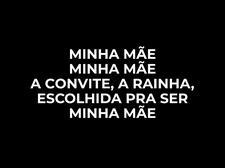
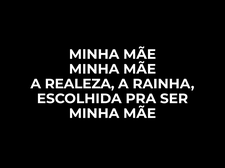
CONVITE: CONVITE -> REALEZA
